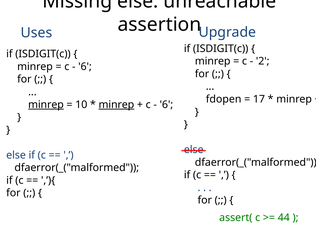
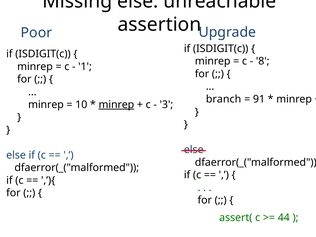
Uses: Uses -> Poor
2: 2 -> 8
6 at (85, 67): 6 -> 1
fdopen: fdopen -> branch
17: 17 -> 91
minrep at (46, 105) underline: present -> none
6 at (166, 105): 6 -> 3
